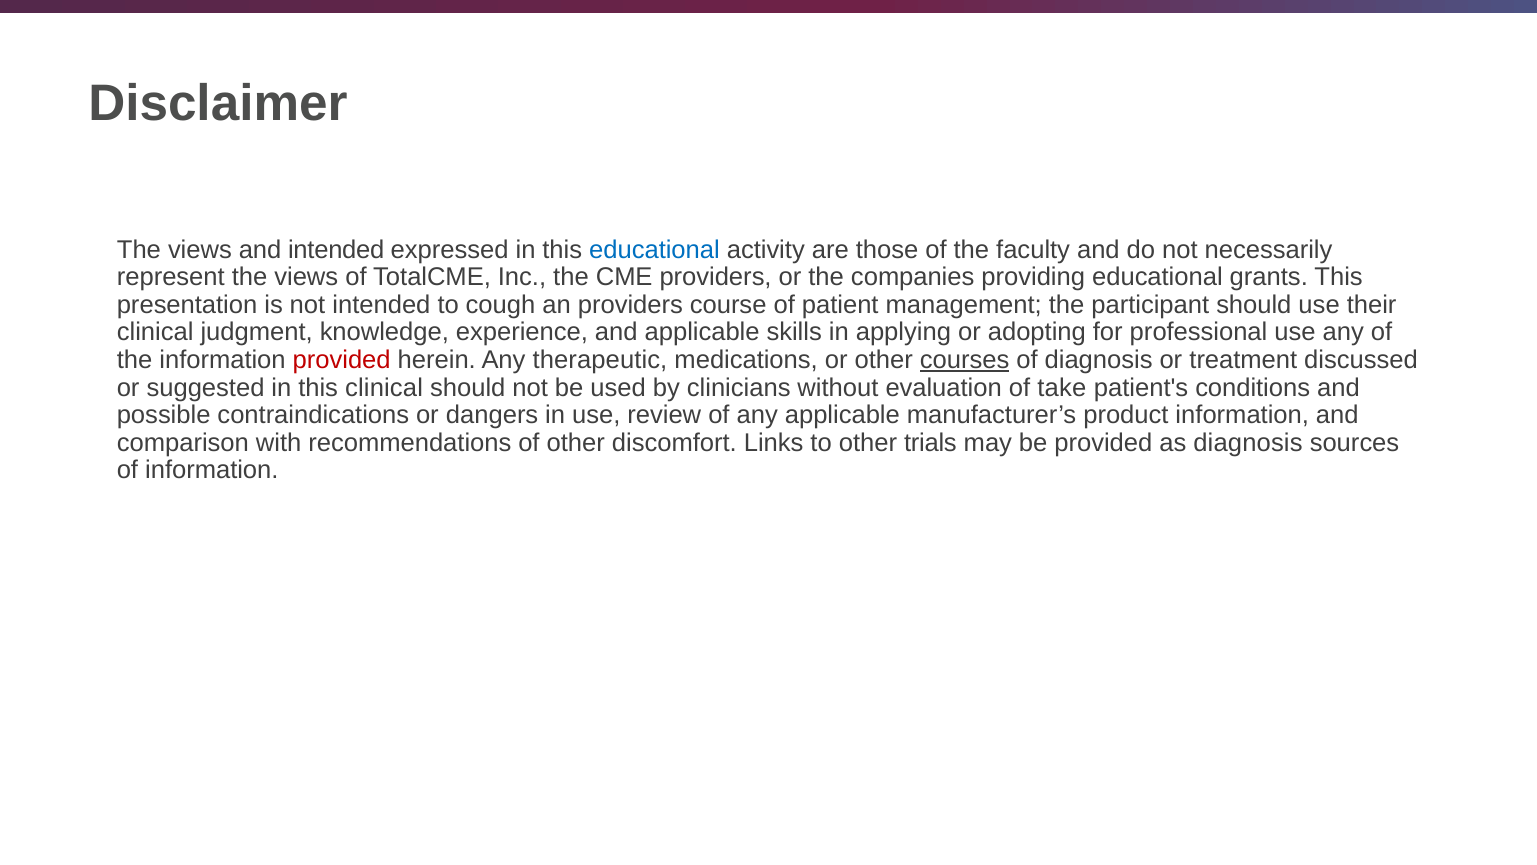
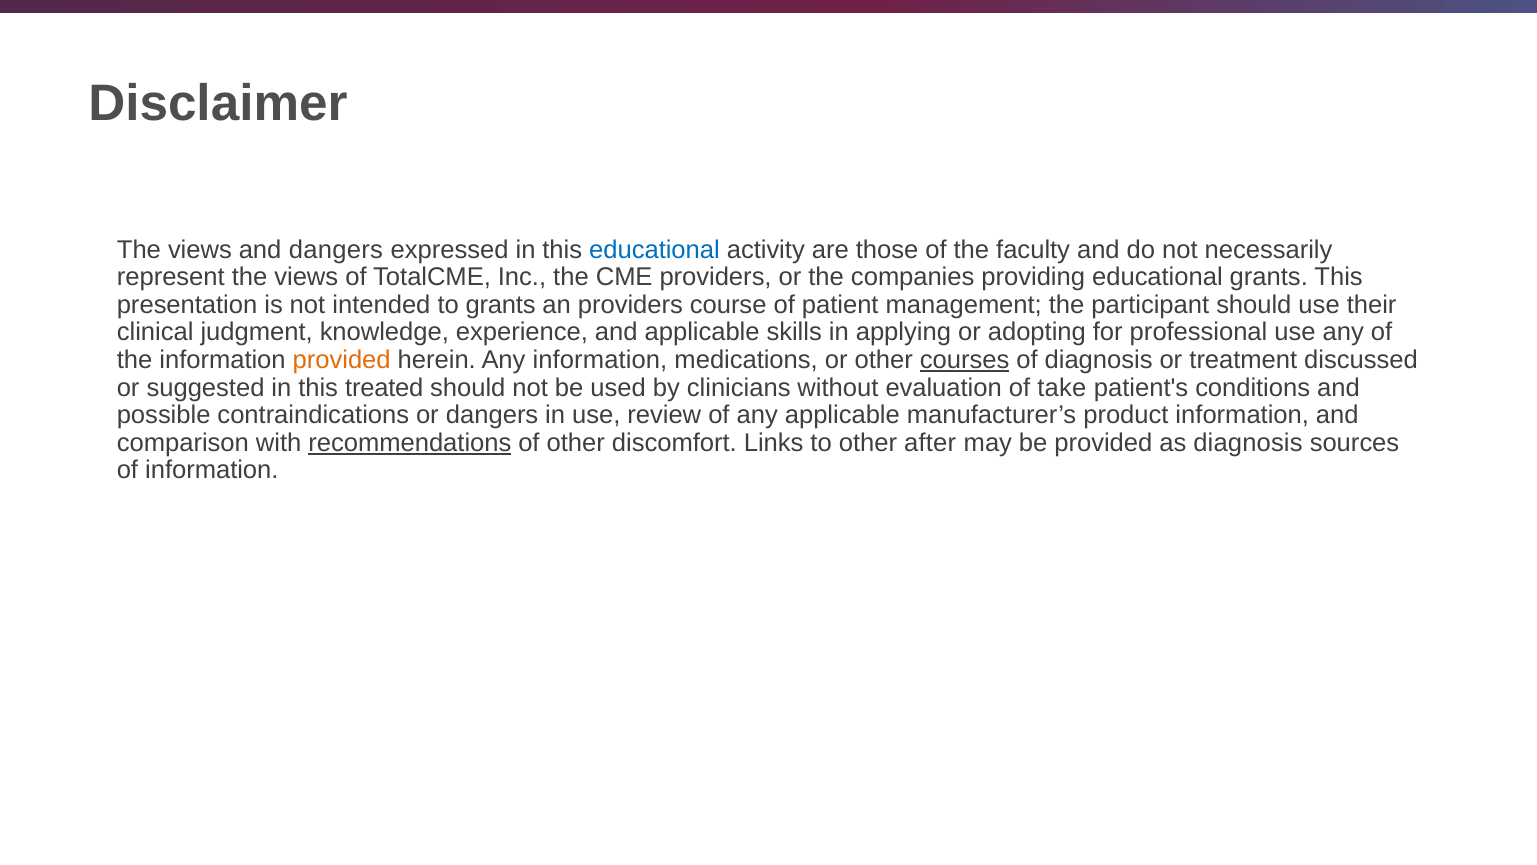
and intended: intended -> dangers
to cough: cough -> grants
provided at (342, 360) colour: red -> orange
Any therapeutic: therapeutic -> information
this clinical: clinical -> treated
recommendations underline: none -> present
trials: trials -> after
